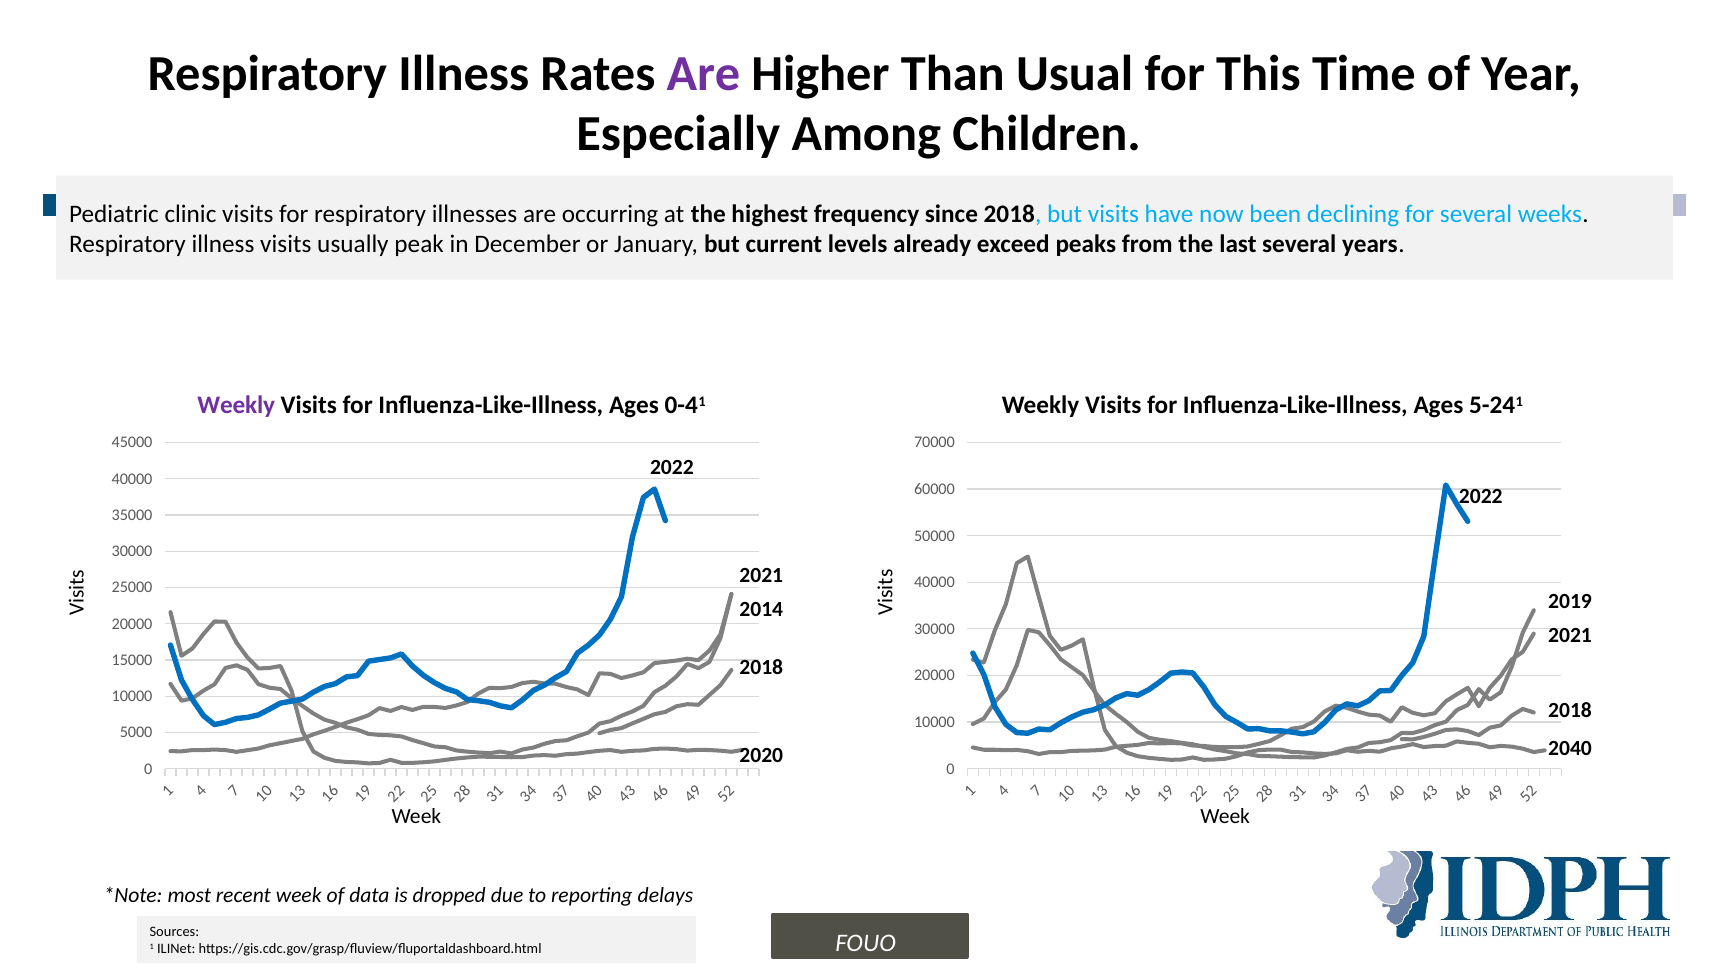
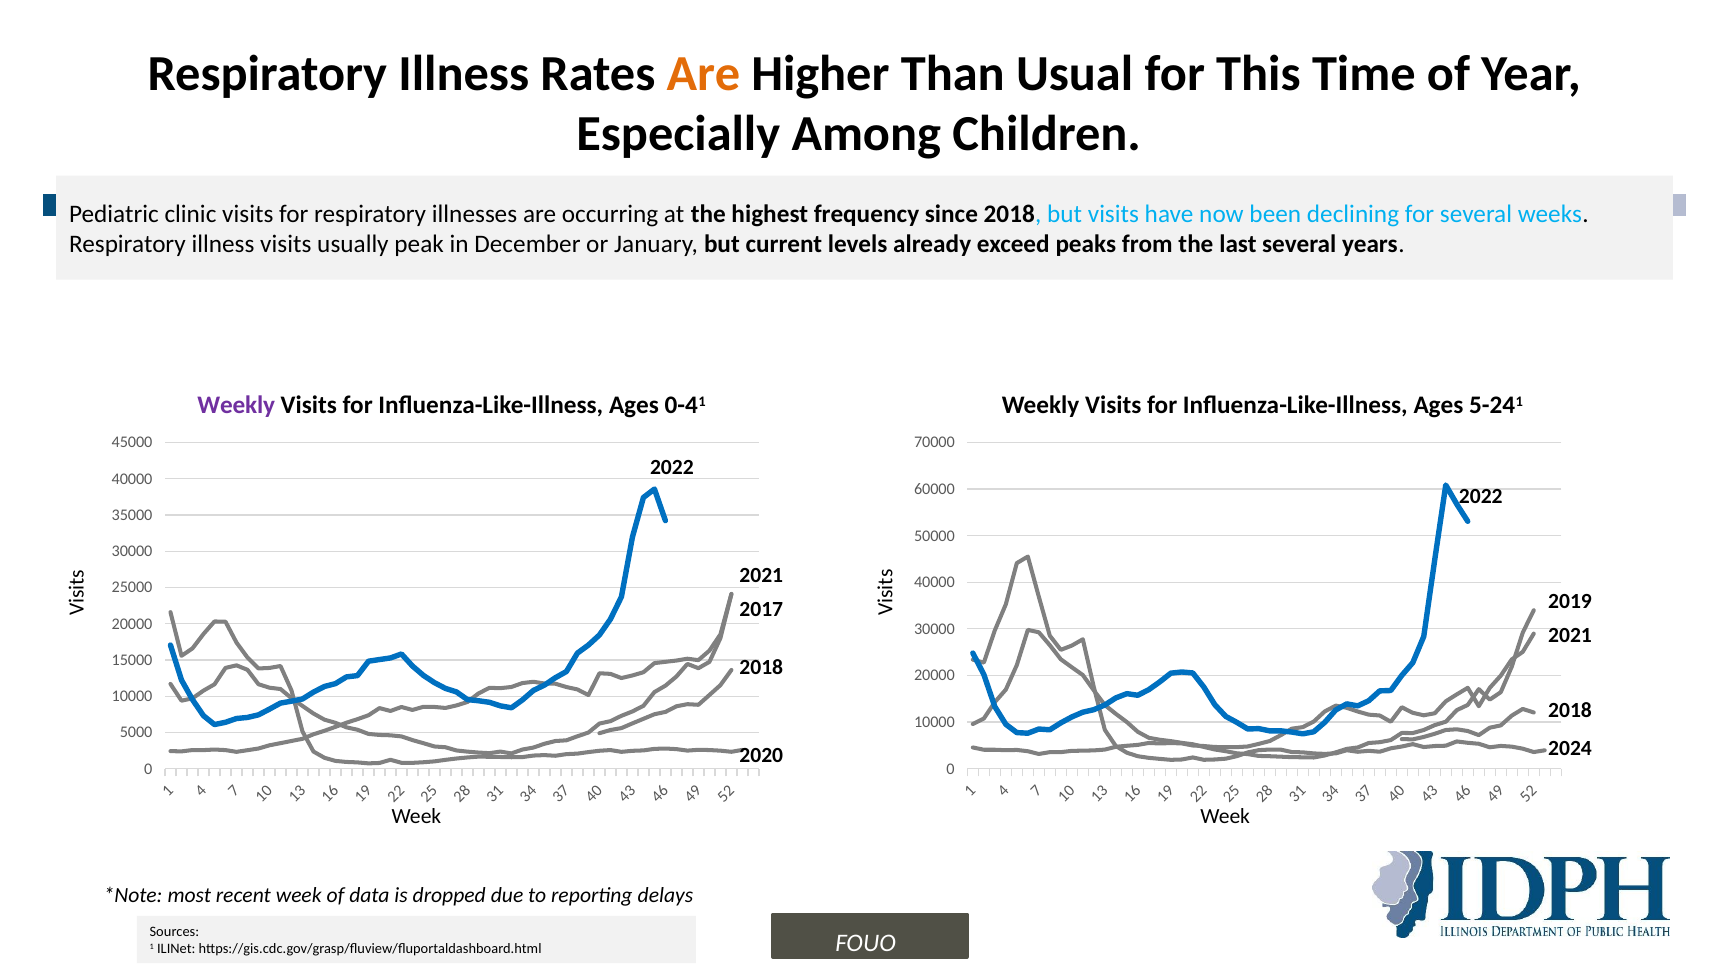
Are at (703, 74) colour: purple -> orange
2014: 2014 -> 2017
2040: 2040 -> 2024
